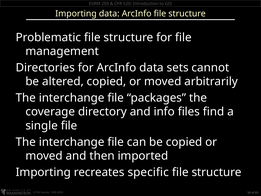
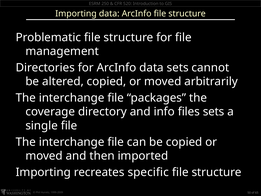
files find: find -> sets
